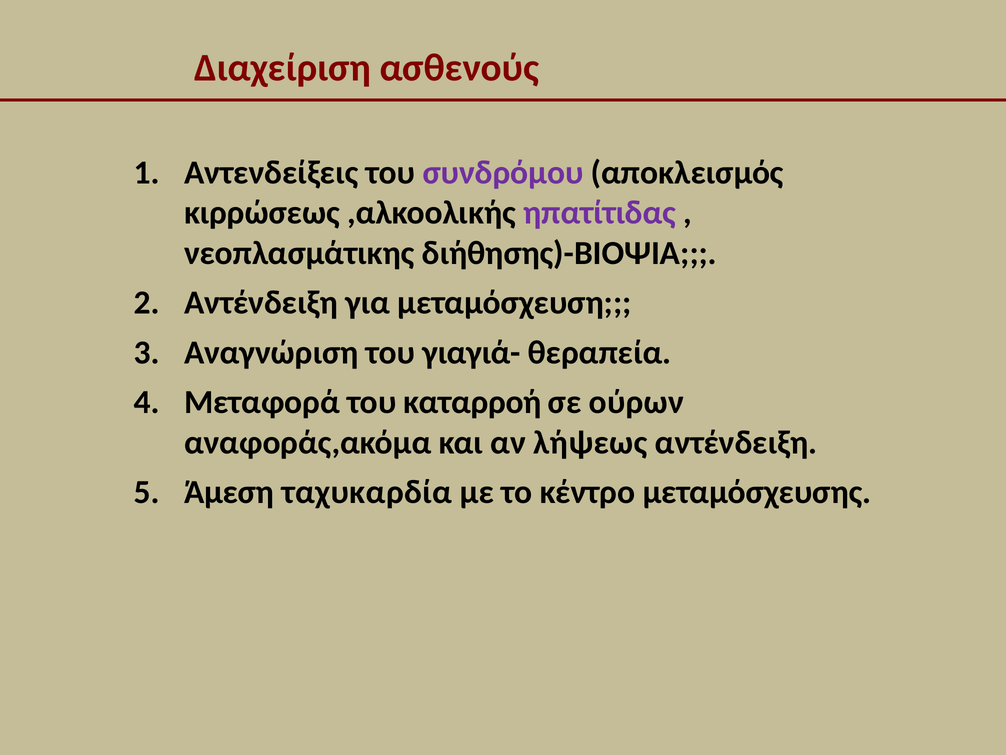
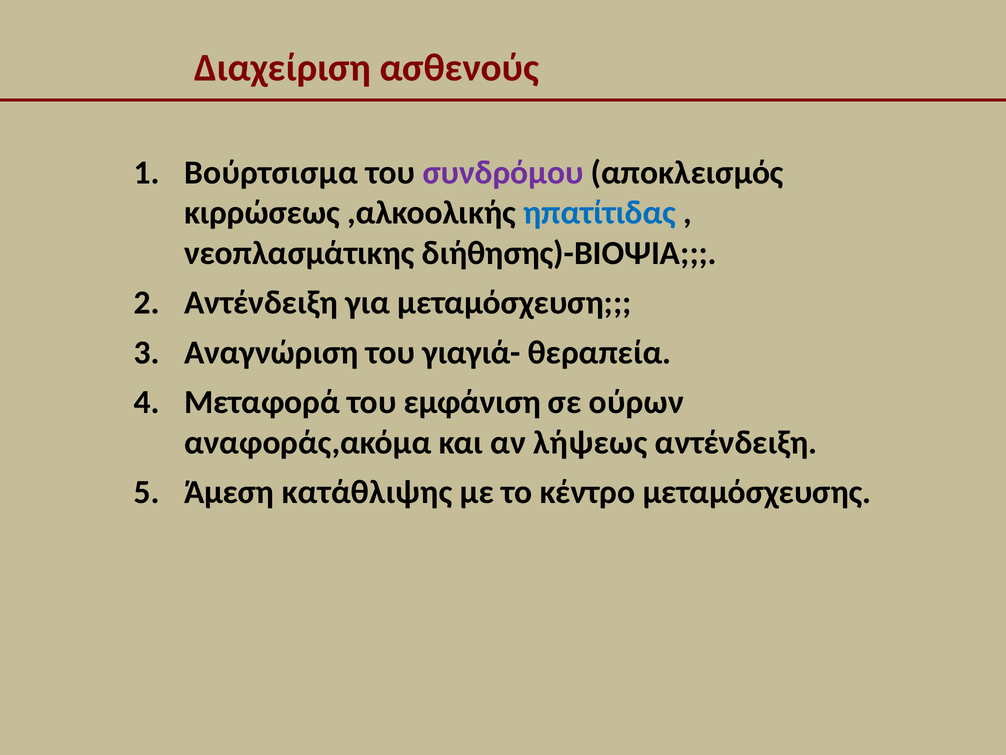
Αντενδείξεις: Αντενδείξεις -> Βούρτσισμα
ηπατίτιδας colour: purple -> blue
καταρροή: καταρροή -> εμφάνιση
ταχυκαρδία: ταχυκαρδία -> κατάθλιψης
